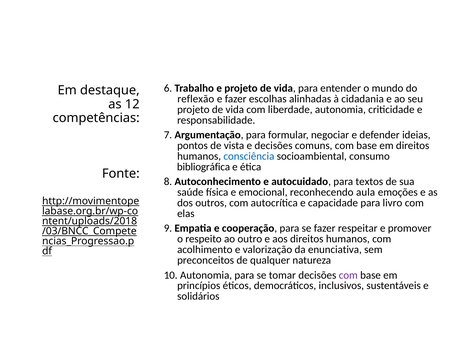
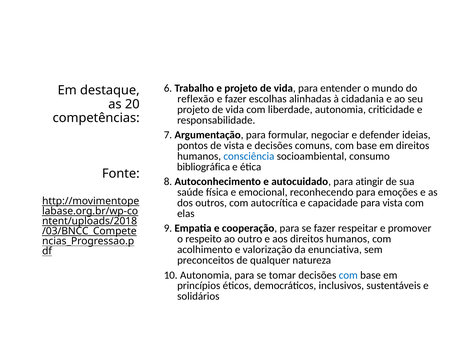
12: 12 -> 20
textos: textos -> atingir
reconhecendo aula: aula -> para
para livro: livro -> vista
com at (348, 275) colour: purple -> blue
